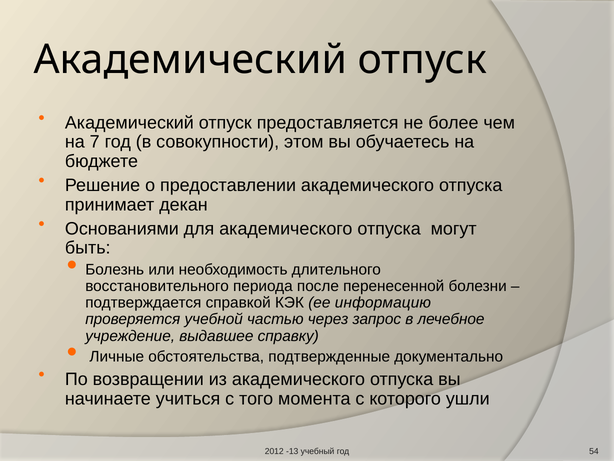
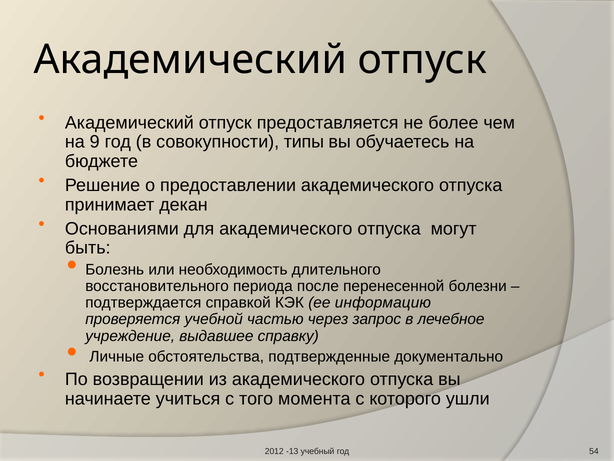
7: 7 -> 9
этом: этом -> типы
